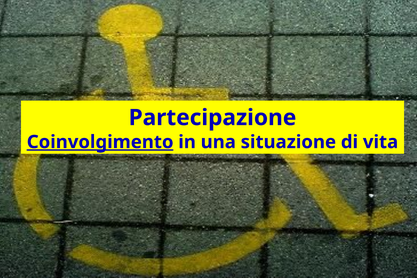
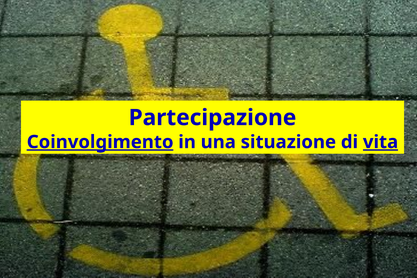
vita underline: none -> present
